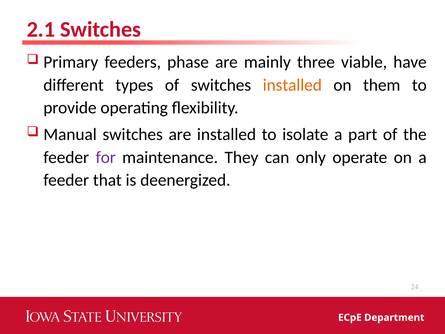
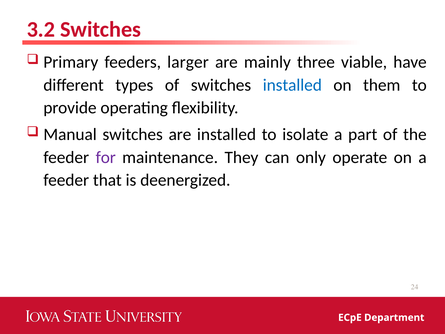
2.1: 2.1 -> 3.2
phase: phase -> larger
installed at (292, 85) colour: orange -> blue
